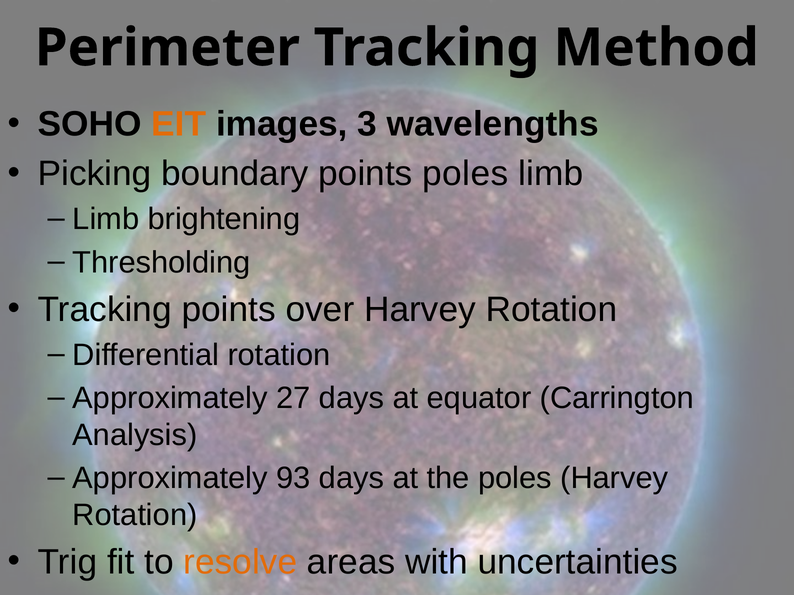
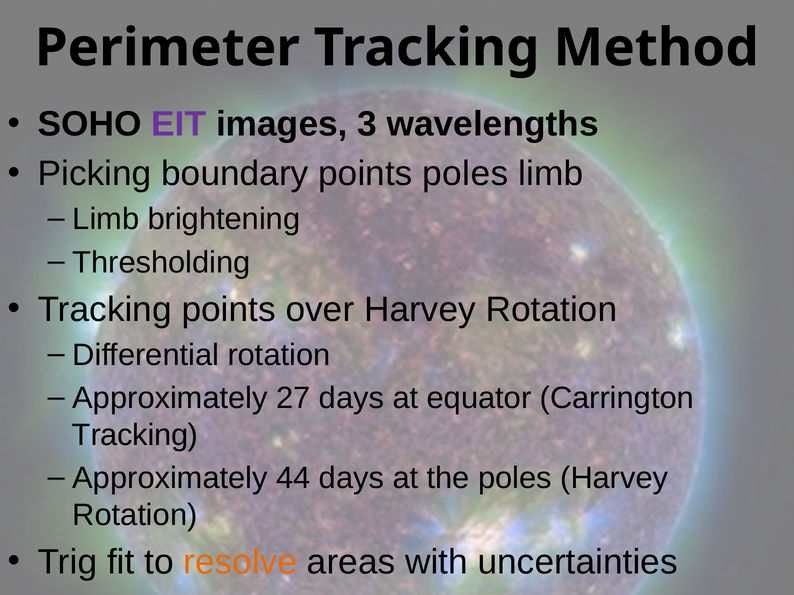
EIT colour: orange -> purple
Analysis at (135, 435): Analysis -> Tracking
93: 93 -> 44
